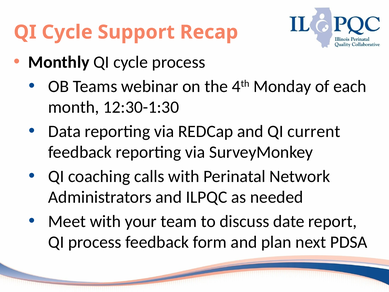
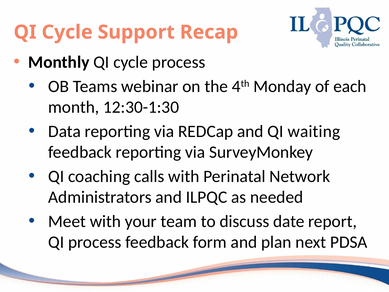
current: current -> waiting
